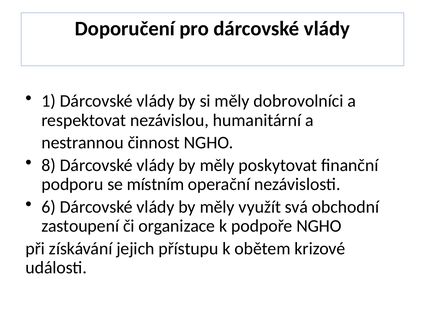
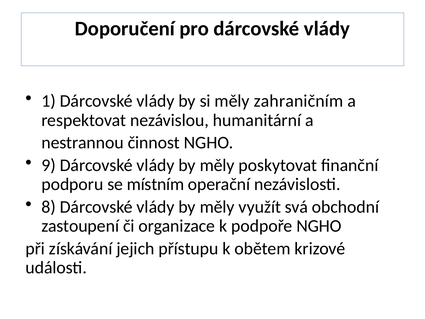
dobrovolníci: dobrovolníci -> zahraničním
8: 8 -> 9
6: 6 -> 8
